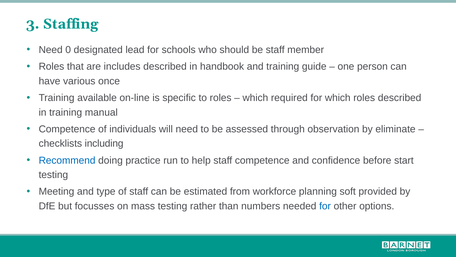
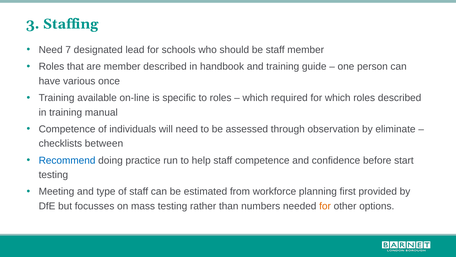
0: 0 -> 7
are includes: includes -> member
including: including -> between
soft: soft -> first
for at (325, 206) colour: blue -> orange
